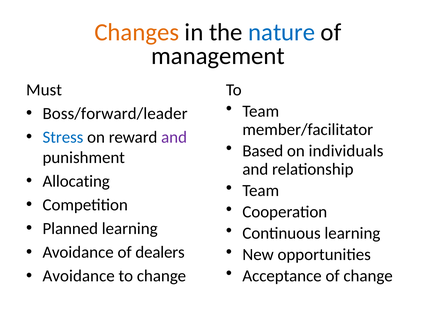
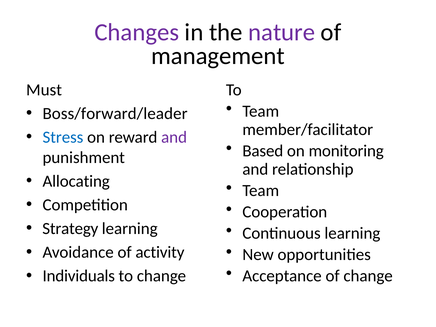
Changes colour: orange -> purple
nature colour: blue -> purple
individuals: individuals -> monitoring
Planned: Planned -> Strategy
dealers: dealers -> activity
Avoidance at (79, 276): Avoidance -> Individuals
